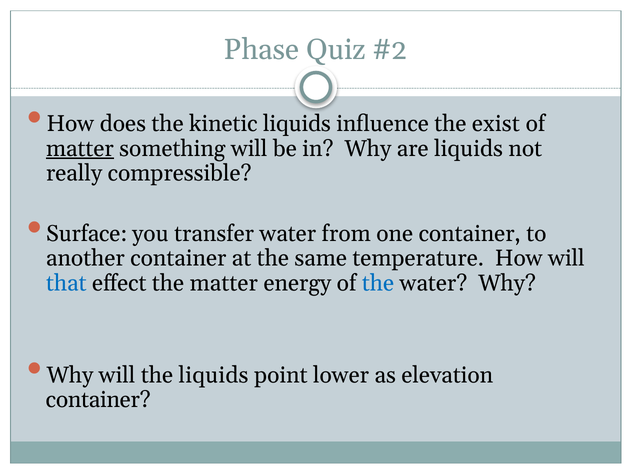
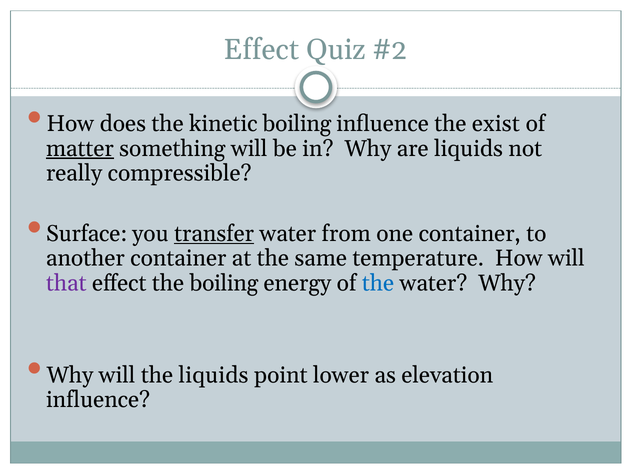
Phase at (262, 50): Phase -> Effect
kinetic liquids: liquids -> boiling
transfer underline: none -> present
that colour: blue -> purple
the matter: matter -> boiling
container at (98, 400): container -> influence
